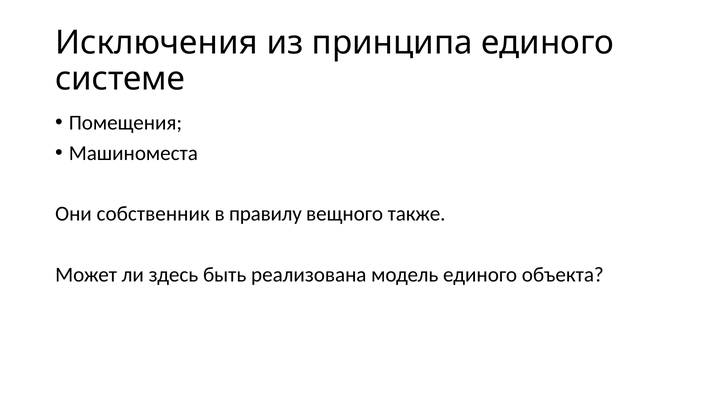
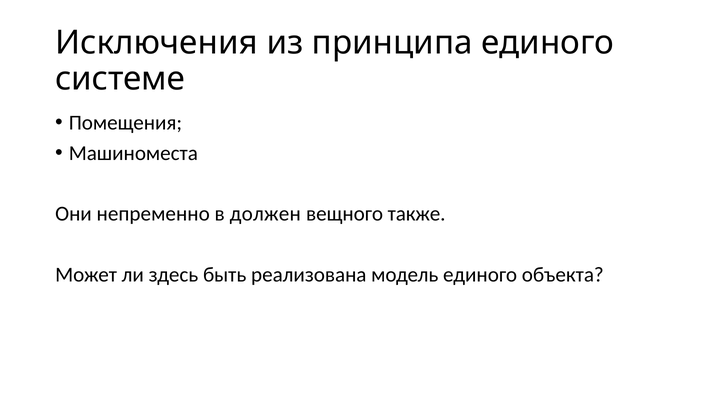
собственник: собственник -> непременно
правилу: правилу -> должен
